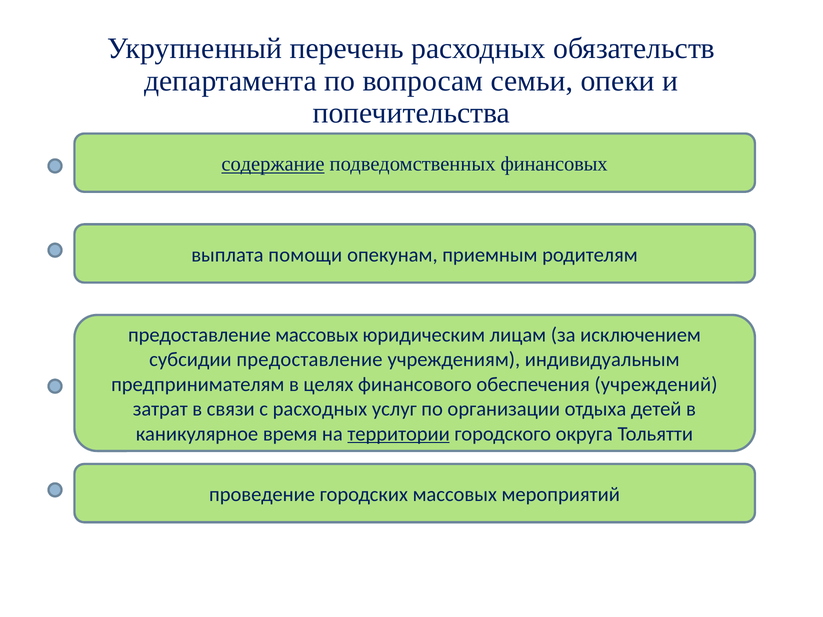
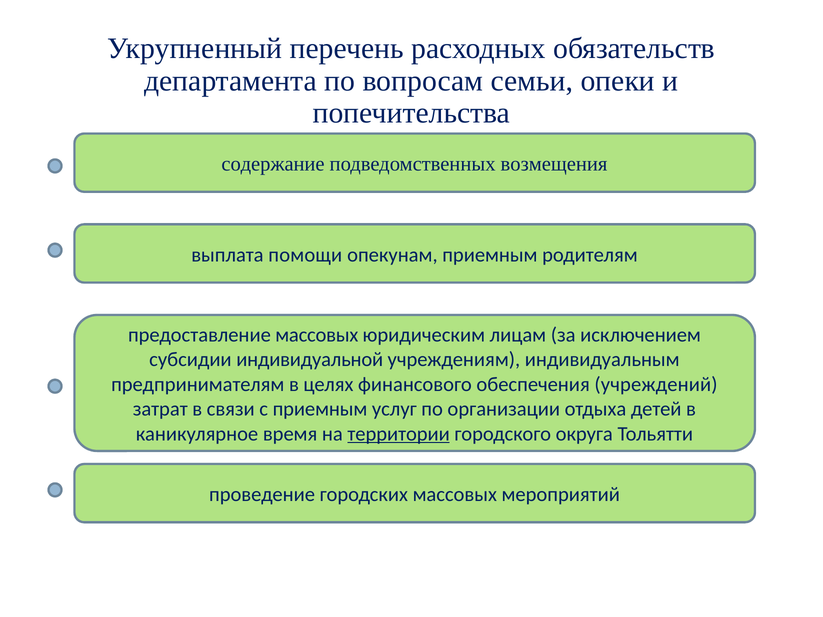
содержание underline: present -> none
финансовых: финансовых -> возмещения
субсидии предоставление: предоставление -> индивидуальной
с расходных: расходных -> приемным
